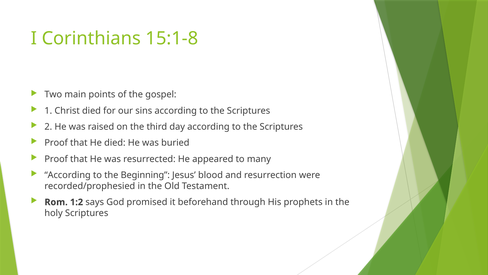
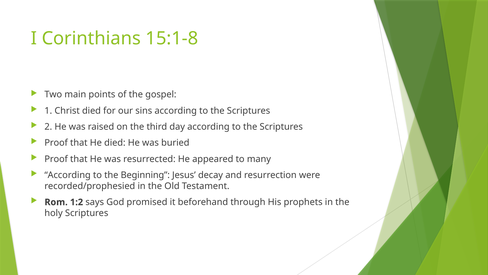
blood: blood -> decay
